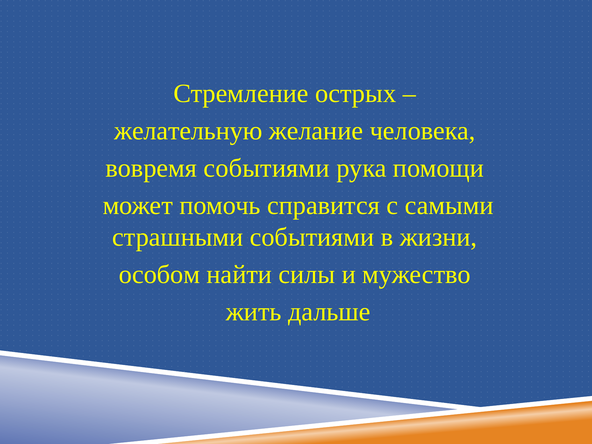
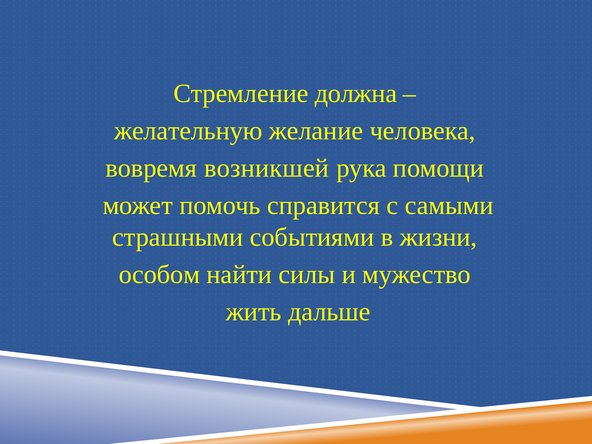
острых: острых -> должна
вовремя событиями: событиями -> возникшей
